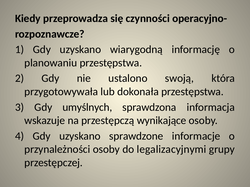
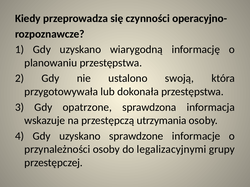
umyślnych: umyślnych -> opatrzone
wynikające: wynikające -> utrzymania
